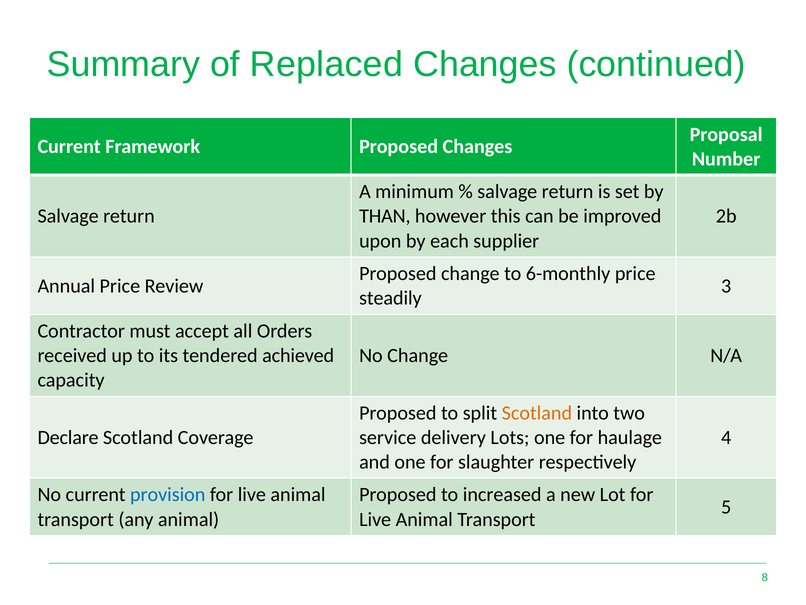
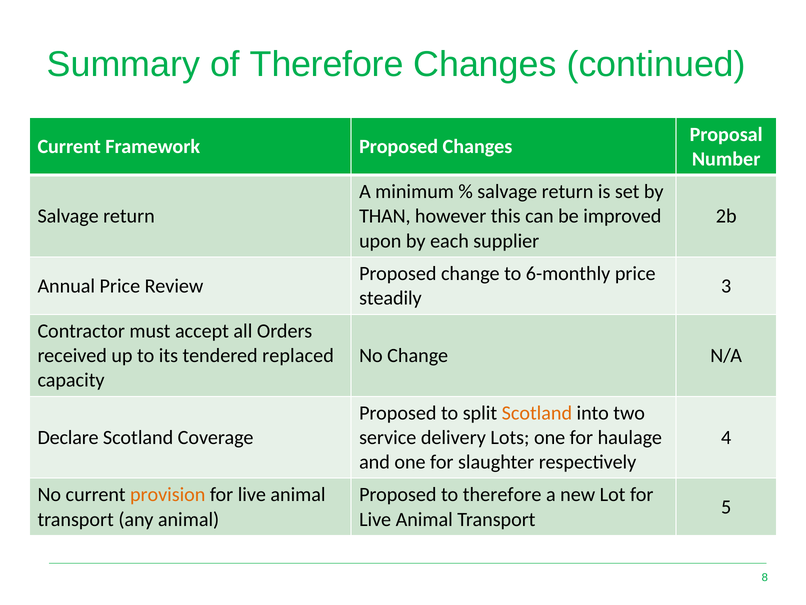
of Replaced: Replaced -> Therefore
achieved: achieved -> replaced
provision colour: blue -> orange
to increased: increased -> therefore
